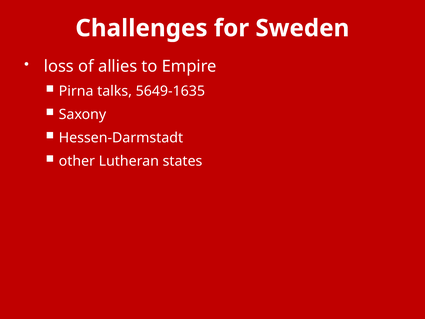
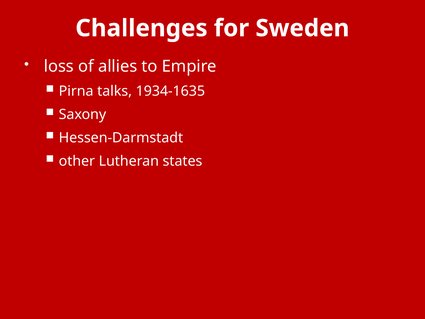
5649-1635: 5649-1635 -> 1934-1635
